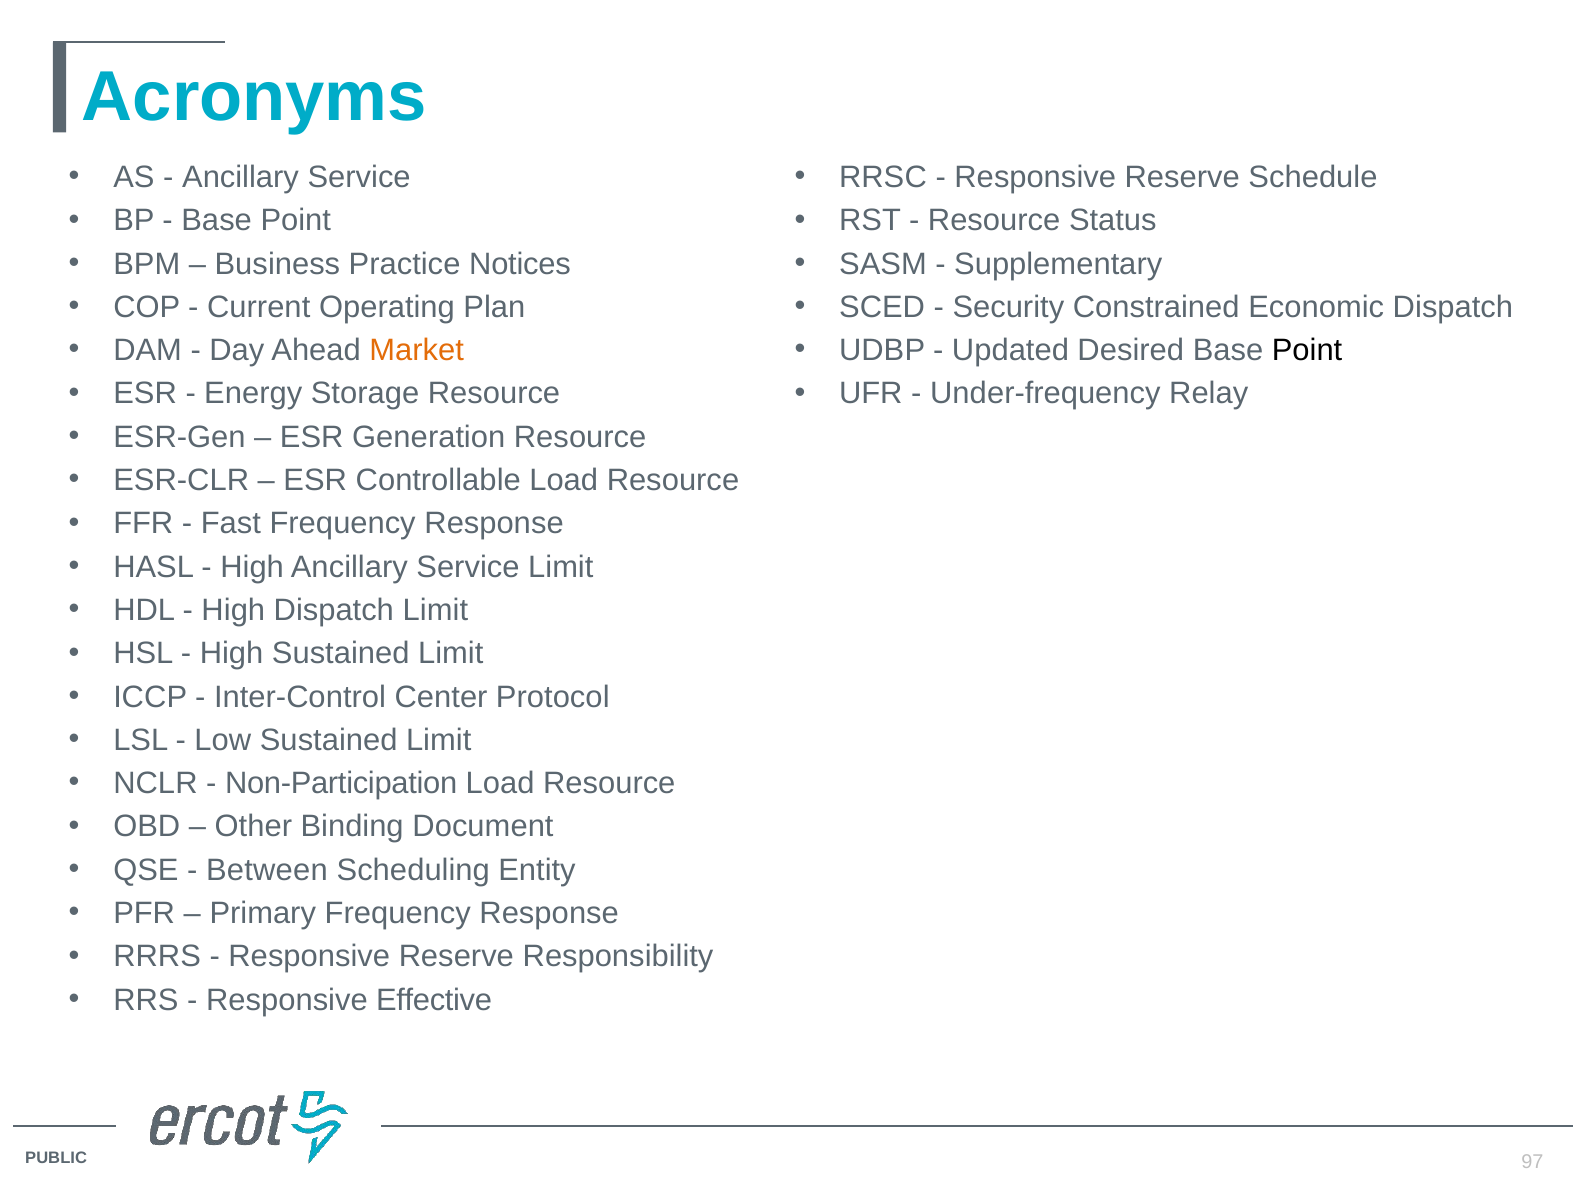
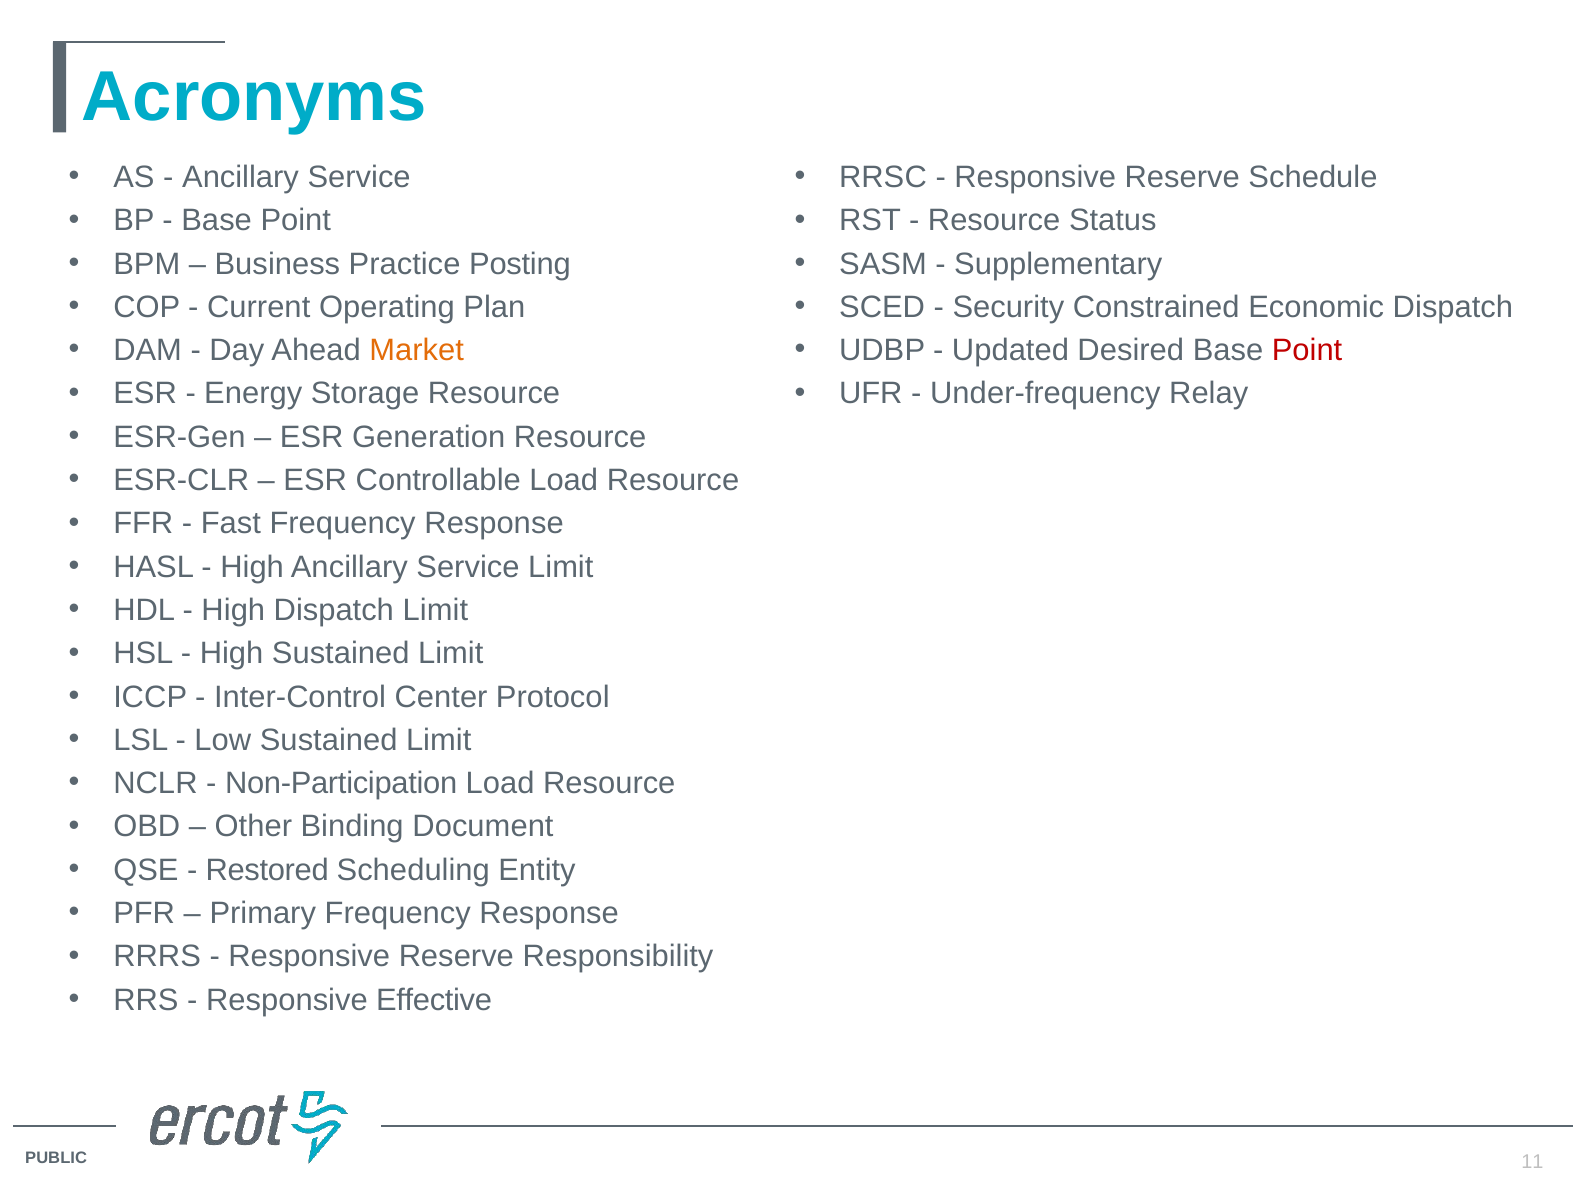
Notices: Notices -> Posting
Point at (1307, 350) colour: black -> red
Between: Between -> Restored
97: 97 -> 11
